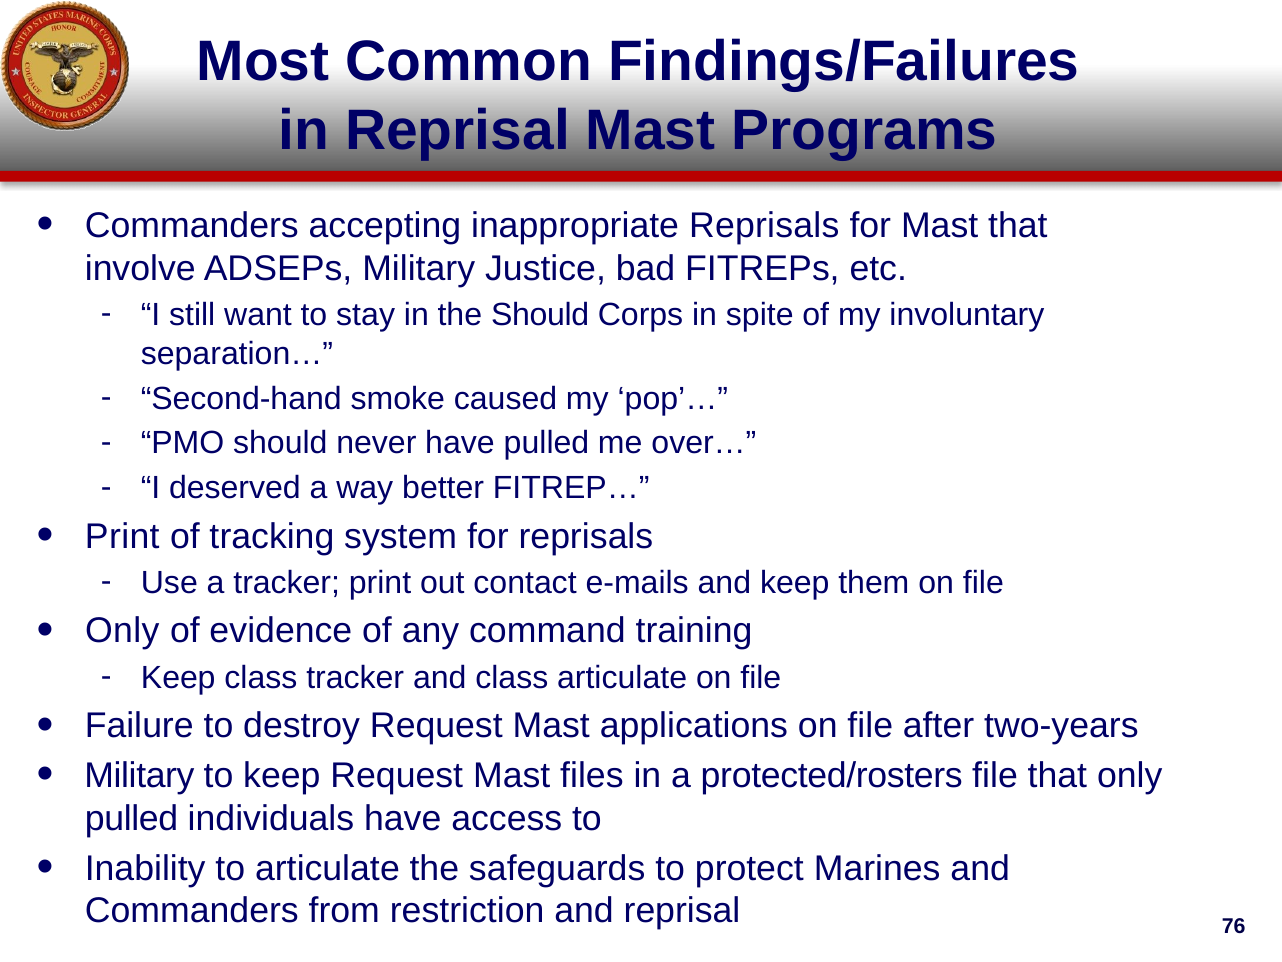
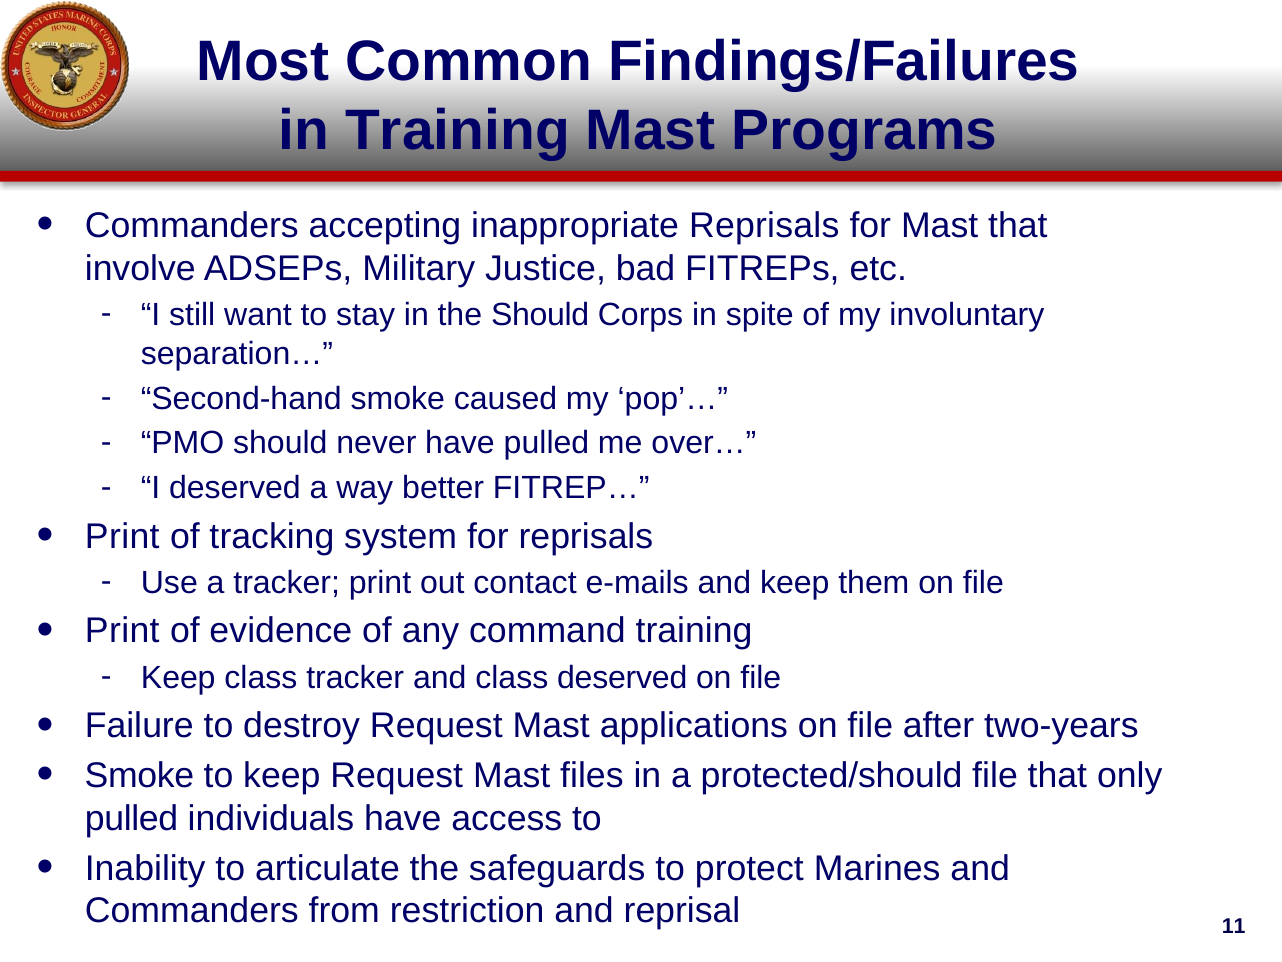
in Reprisal: Reprisal -> Training
Only at (122, 631): Only -> Print
class articulate: articulate -> deserved
Military at (139, 775): Military -> Smoke
protected/rosters: protected/rosters -> protected/should
76: 76 -> 11
